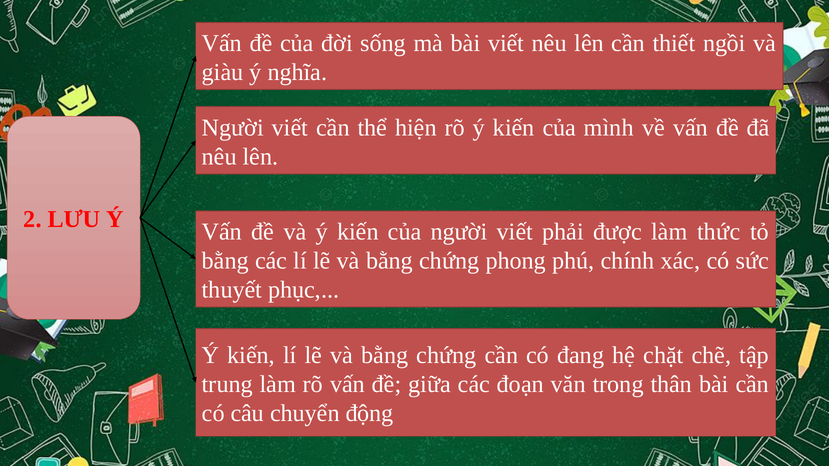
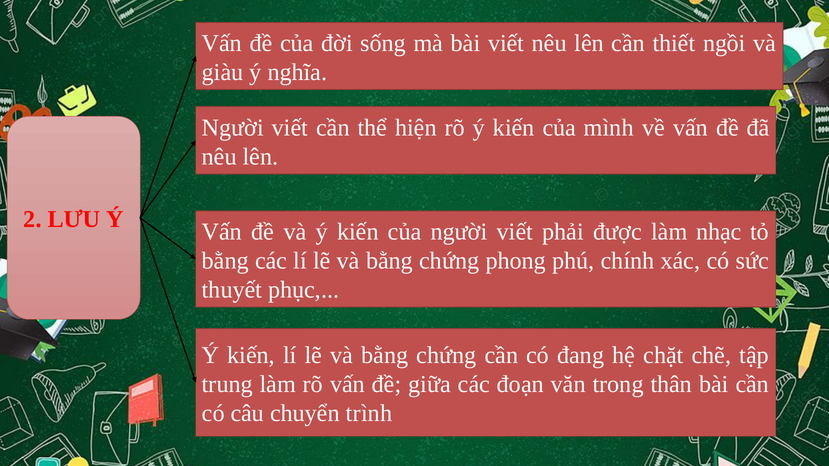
thức: thức -> nhạc
động: động -> trình
